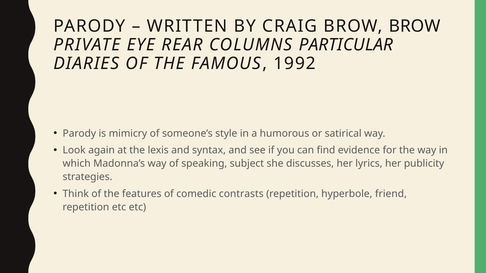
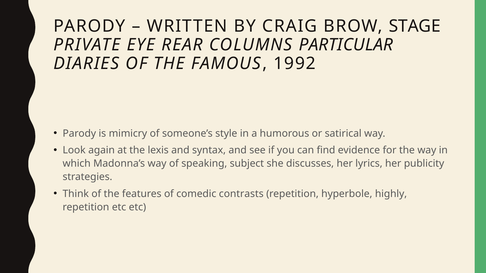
BROW BROW: BROW -> STAGE
friend: friend -> highly
